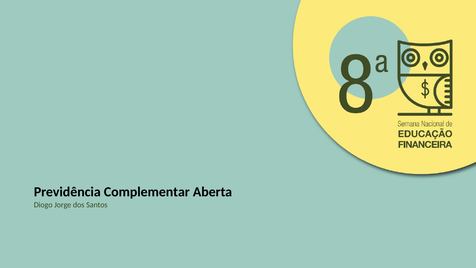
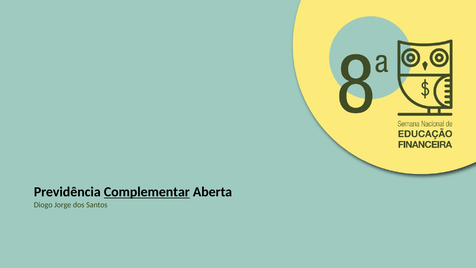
Complementar underline: none -> present
